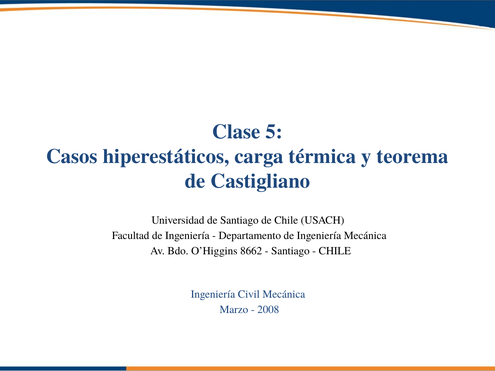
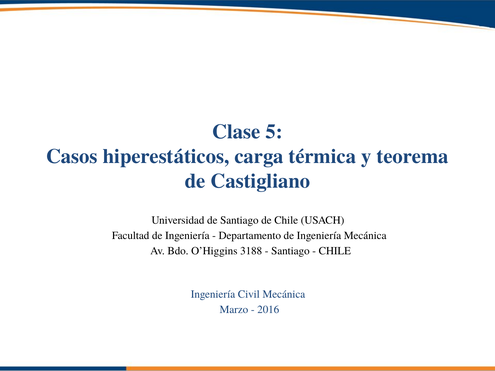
8662: 8662 -> 3188
2008: 2008 -> 2016
